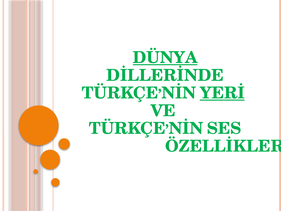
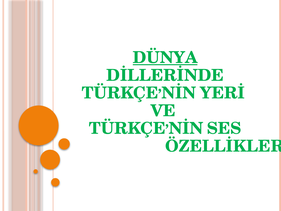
YERİ underline: present -> none
